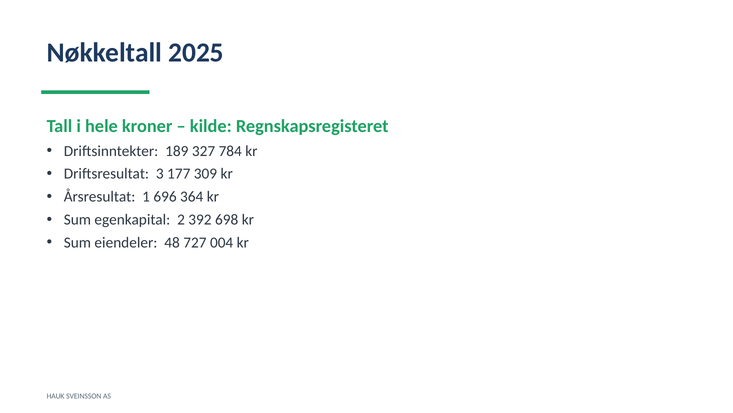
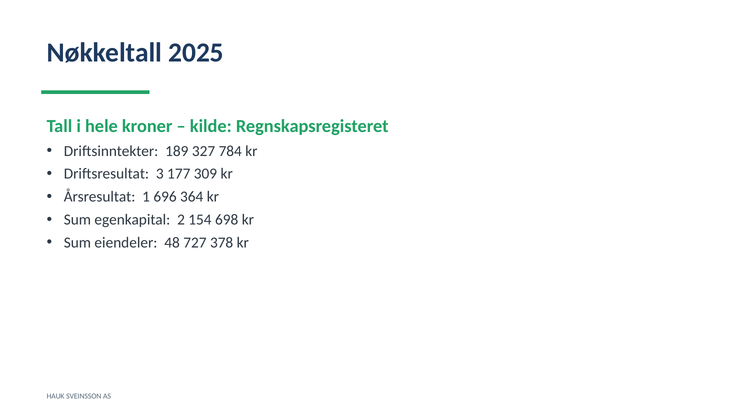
392: 392 -> 154
004: 004 -> 378
